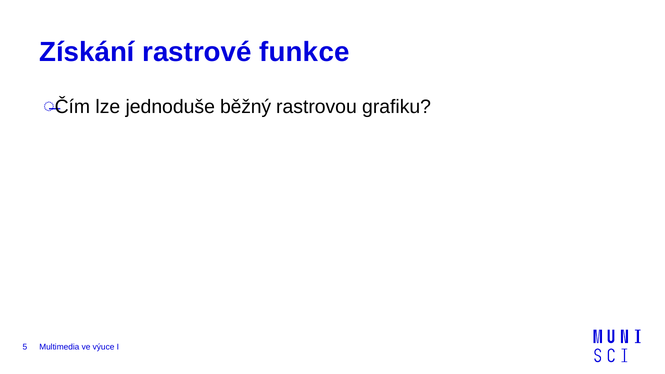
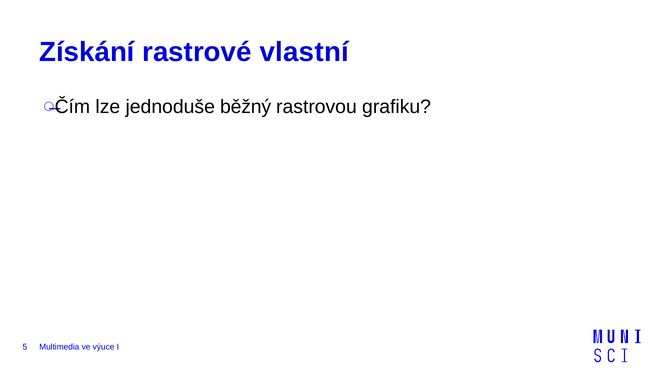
funkce: funkce -> vlastní
